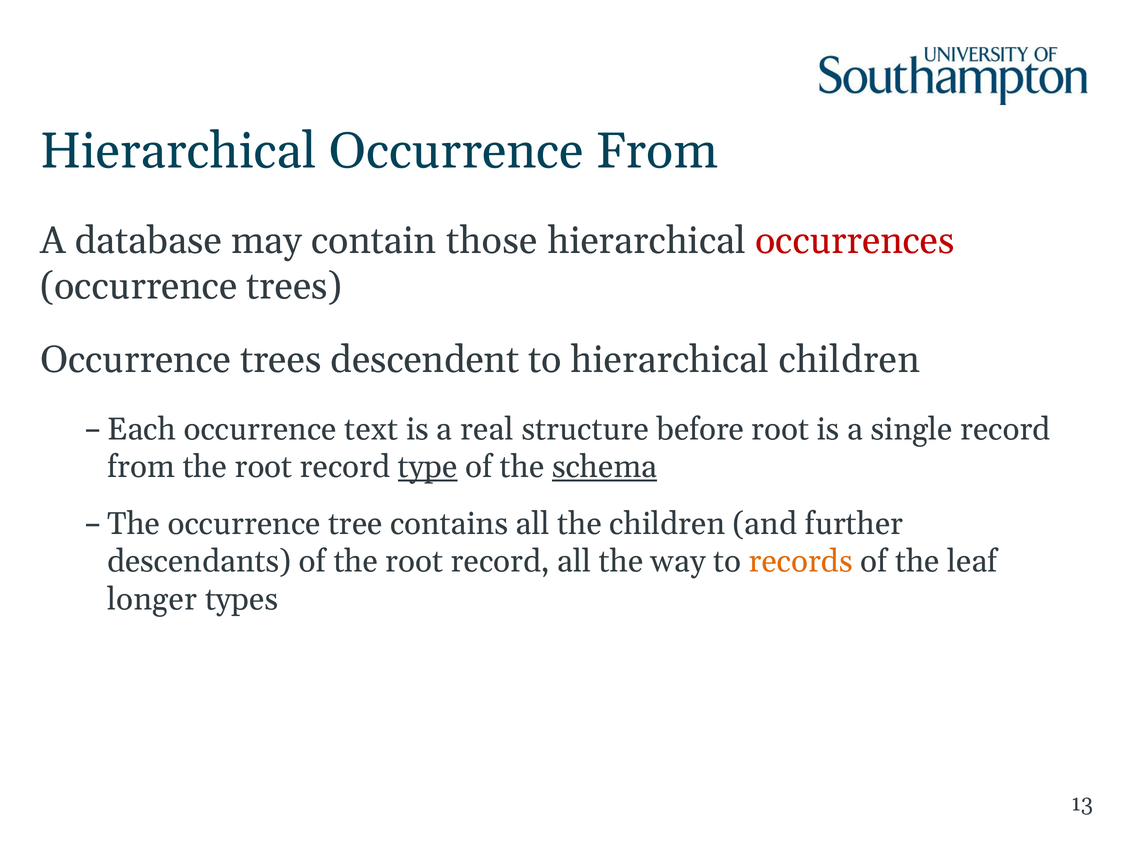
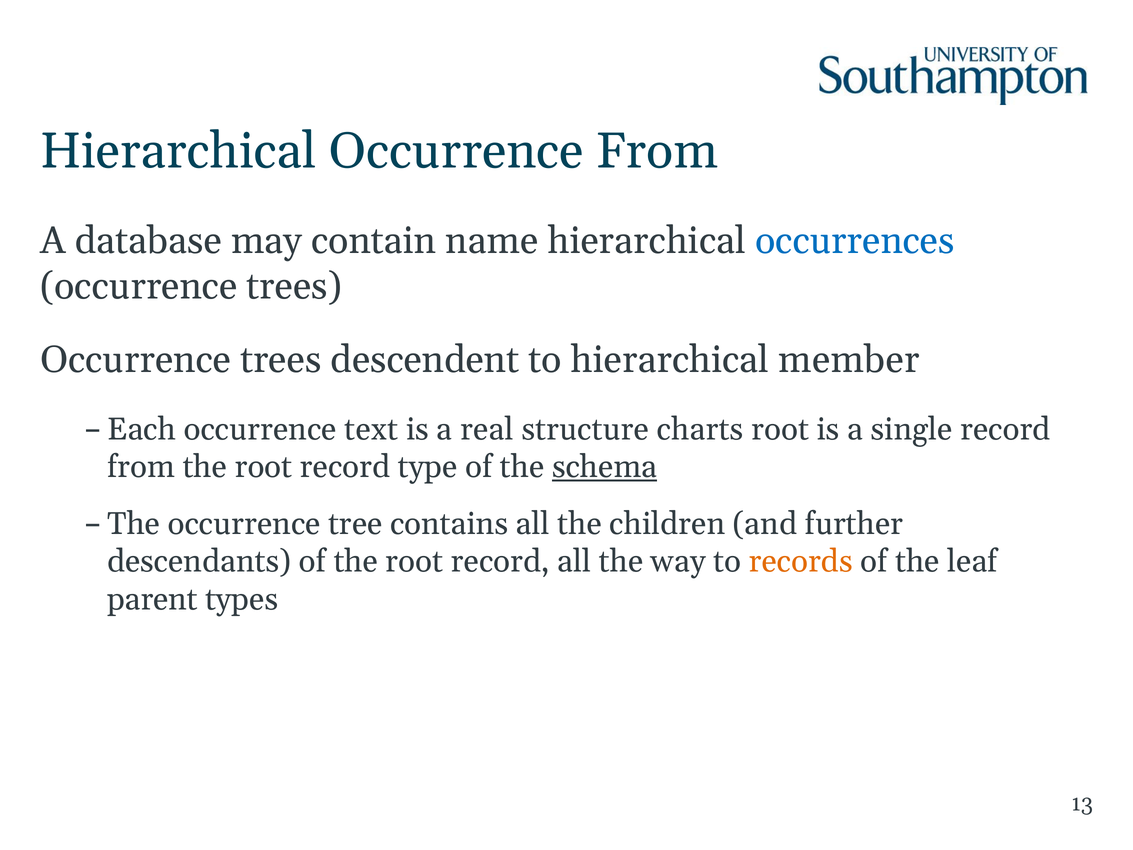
those: those -> name
occurrences colour: red -> blue
hierarchical children: children -> member
before: before -> charts
type underline: present -> none
longer: longer -> parent
